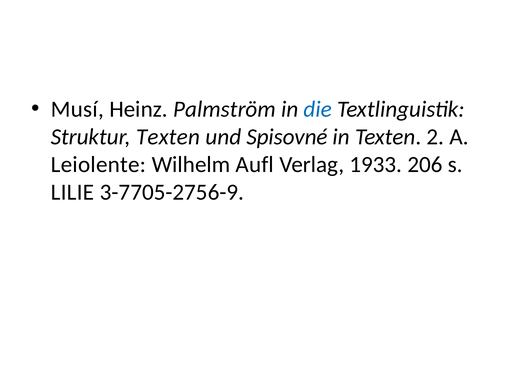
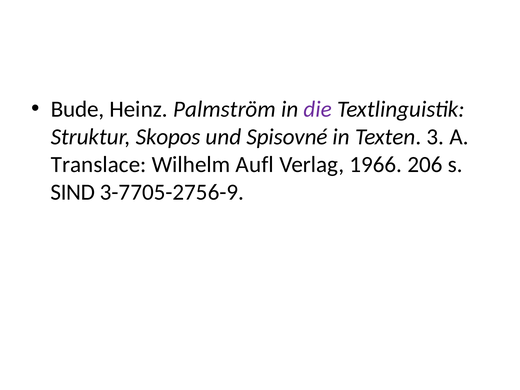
Musí: Musí -> Bude
die colour: blue -> purple
Struktur Texten: Texten -> Skopos
2: 2 -> 3
Leiolente: Leiolente -> Translace
1933: 1933 -> 1966
LILIE: LILIE -> SIND
